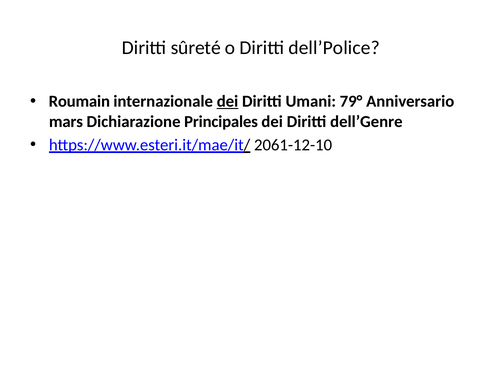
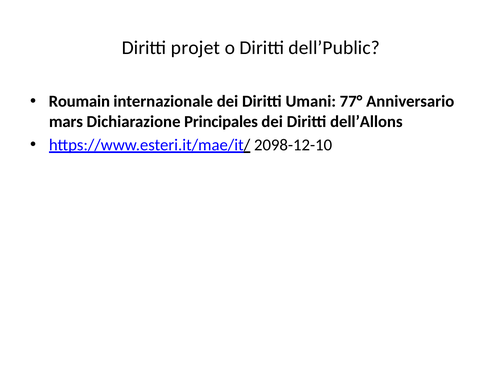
sûreté: sûreté -> projet
dell’Police: dell’Police -> dell’Public
dei at (228, 102) underline: present -> none
79°: 79° -> 77°
dell’Genre: dell’Genre -> dell’Allons
2061-12-10: 2061-12-10 -> 2098-12-10
